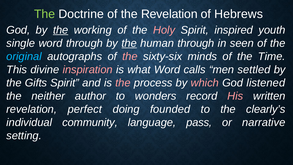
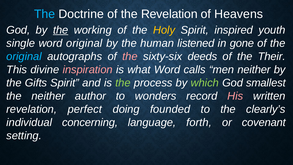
The at (45, 14) colour: light green -> light blue
Hebrews: Hebrews -> Heavens
Holy colour: pink -> yellow
word through: through -> original
the at (129, 43) underline: present -> none
human through: through -> listened
seen: seen -> gone
minds: minds -> deeds
Time: Time -> Their
men settled: settled -> neither
the at (123, 83) colour: pink -> light green
which colour: pink -> light green
listened: listened -> smallest
community: community -> concerning
pass: pass -> forth
narrative: narrative -> covenant
